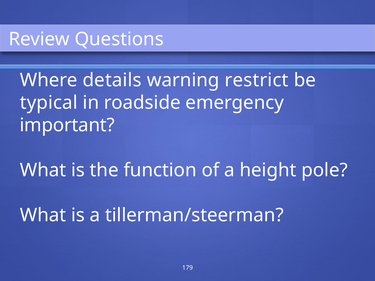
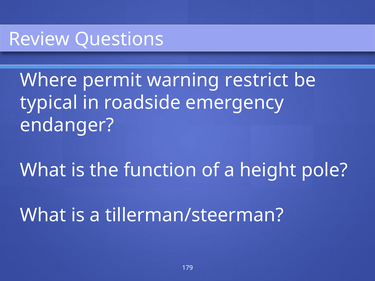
details: details -> permit
important: important -> endanger
